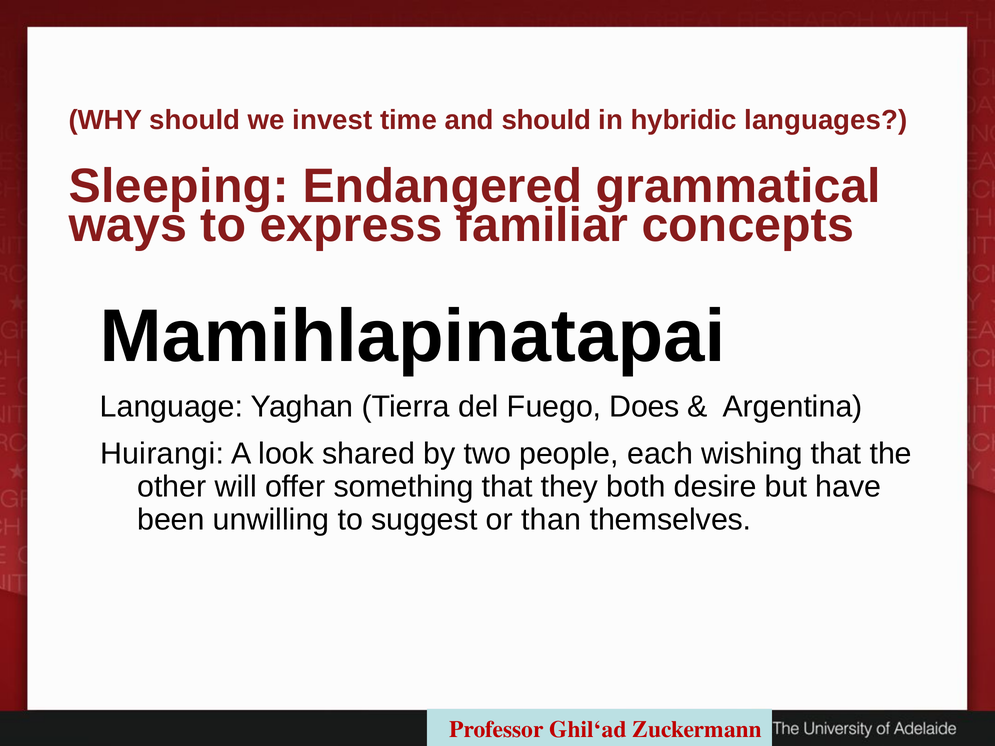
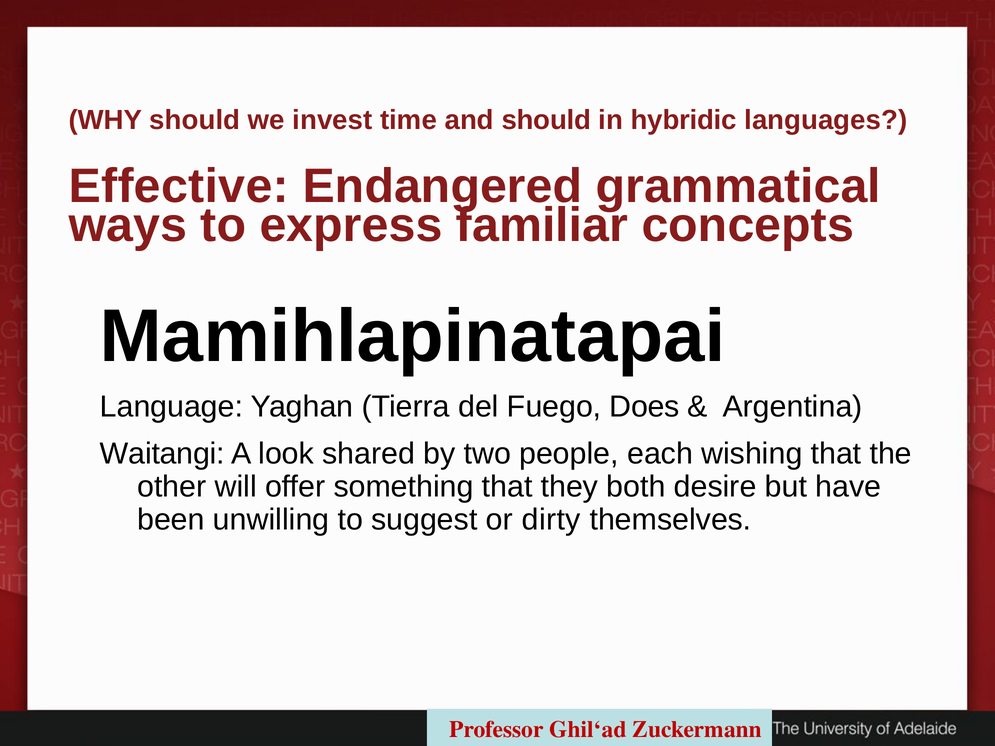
Sleeping: Sleeping -> Effective
Huirangi: Huirangi -> Waitangi
than: than -> dirty
